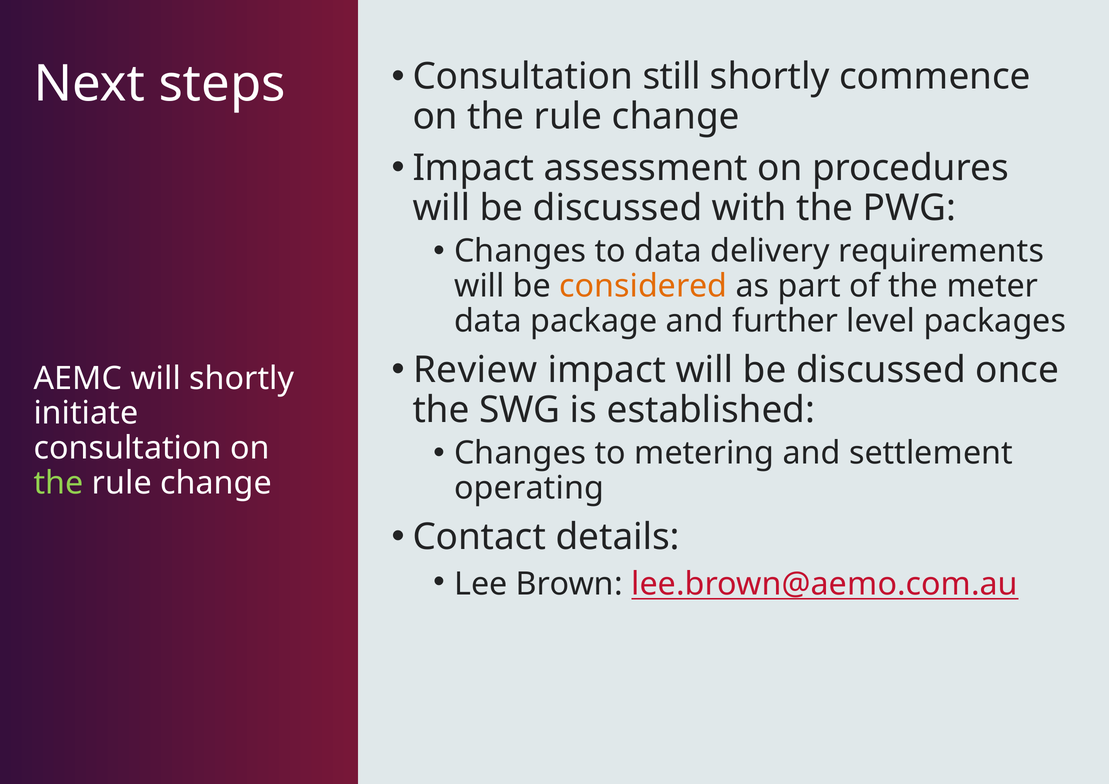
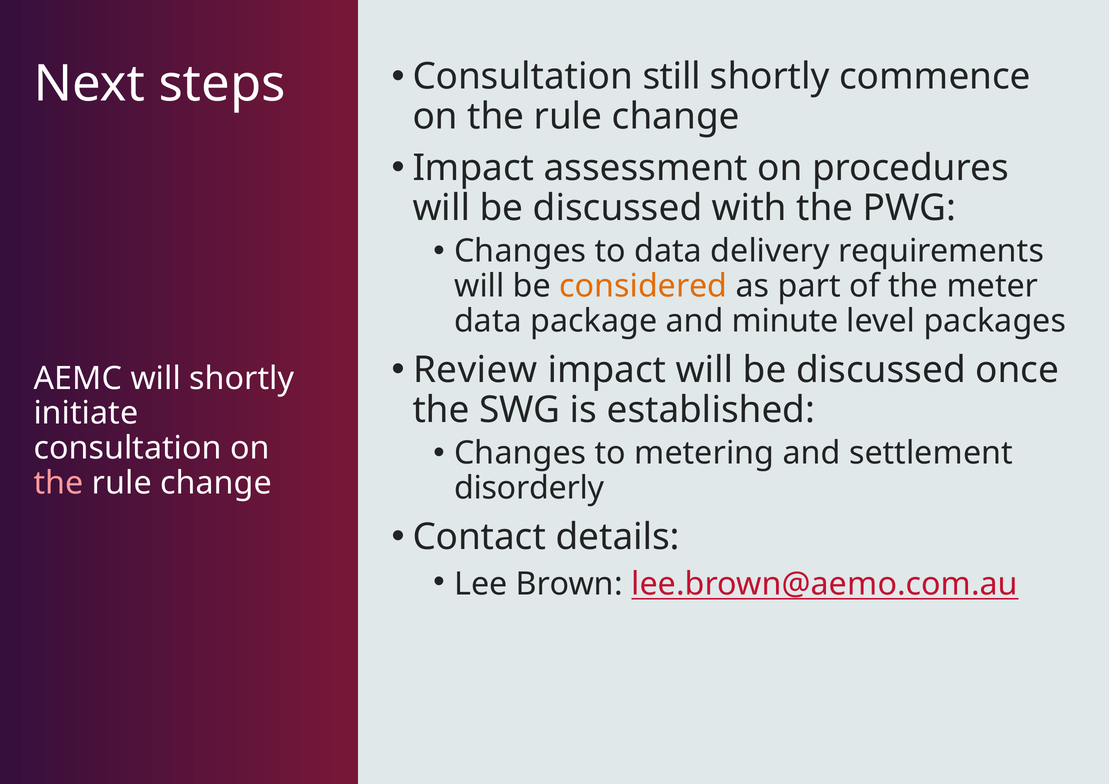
further: further -> minute
the at (59, 483) colour: light green -> pink
operating: operating -> disorderly
